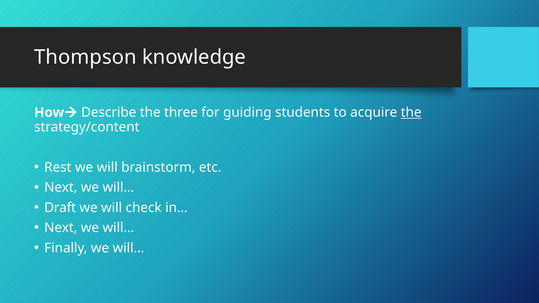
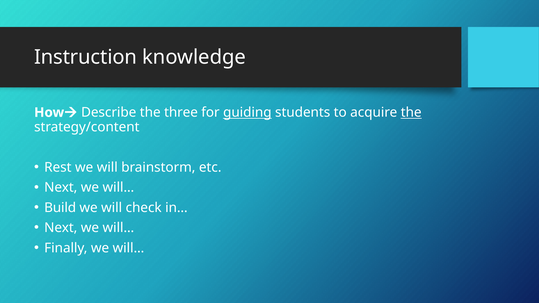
Thompson: Thompson -> Instruction
guiding underline: none -> present
Draft: Draft -> Build
